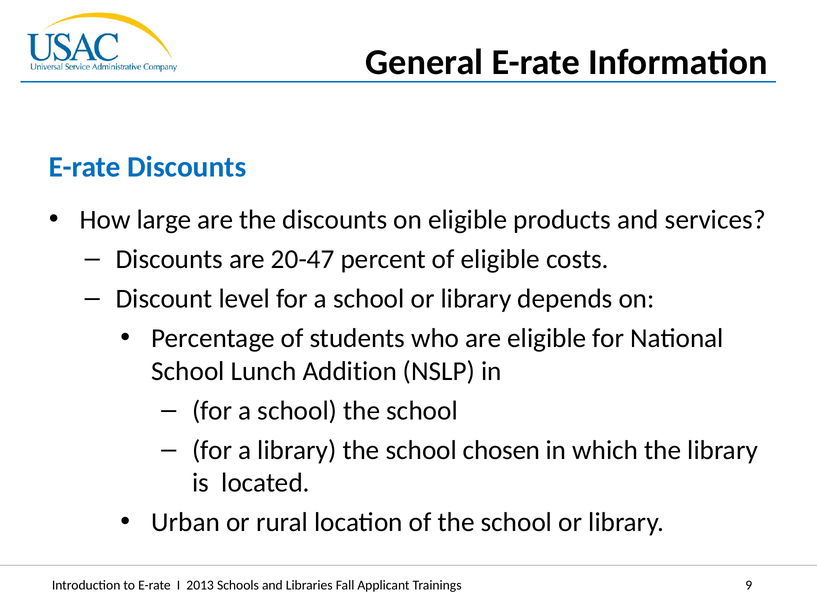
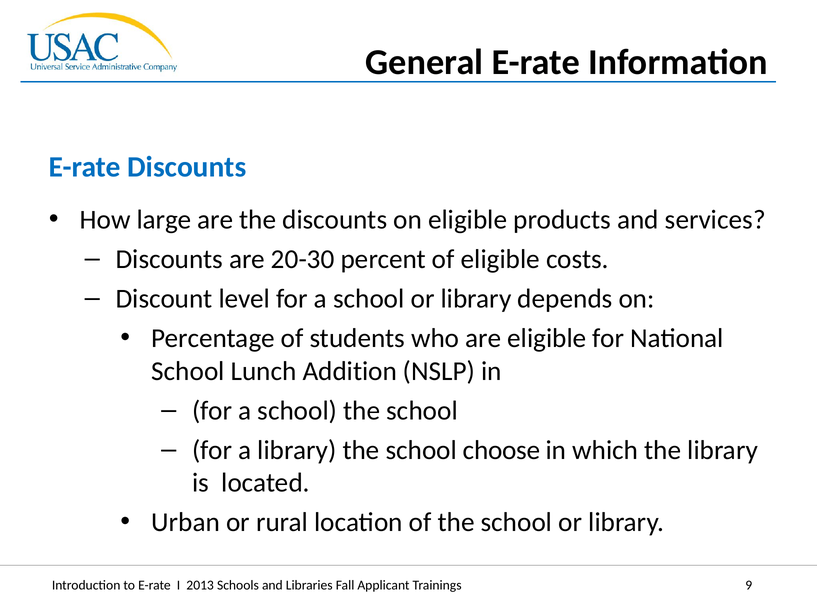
20-47: 20-47 -> 20-30
chosen: chosen -> choose
